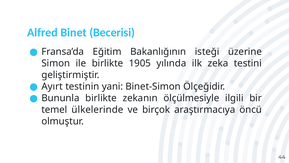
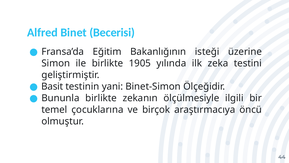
Ayırt: Ayırt -> Basit
ülkelerinde: ülkelerinde -> çocuklarına
